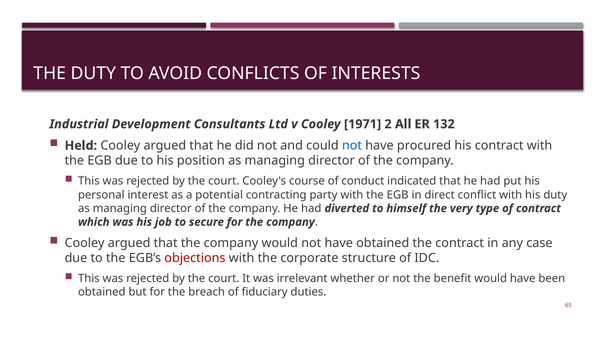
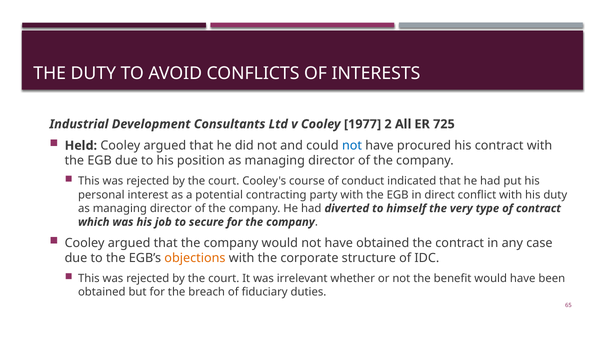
1971: 1971 -> 1977
132: 132 -> 725
objections colour: red -> orange
